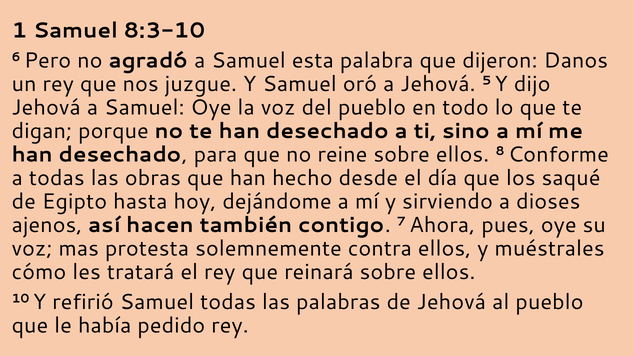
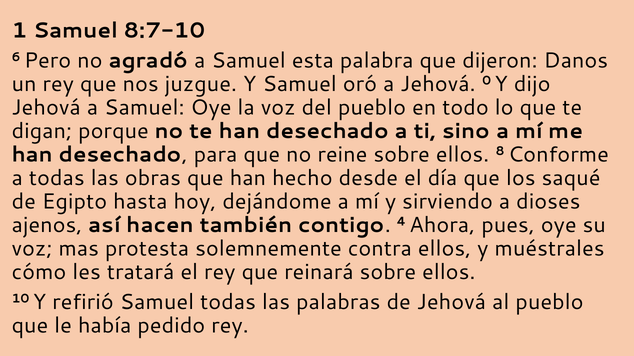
8:3-10: 8:3-10 -> 8:7-10
5: 5 -> 0
7: 7 -> 4
